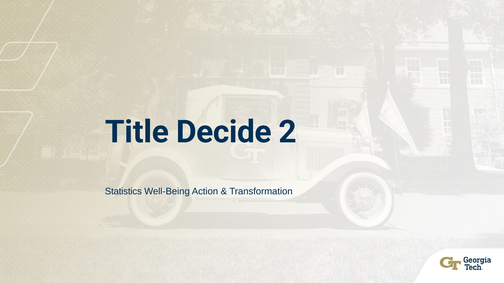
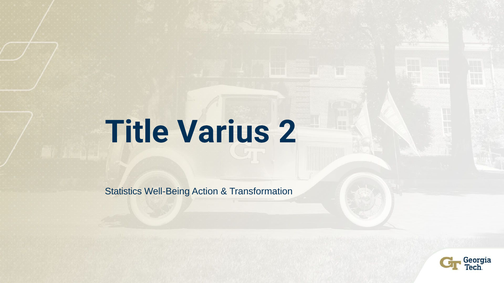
Decide: Decide -> Varius
